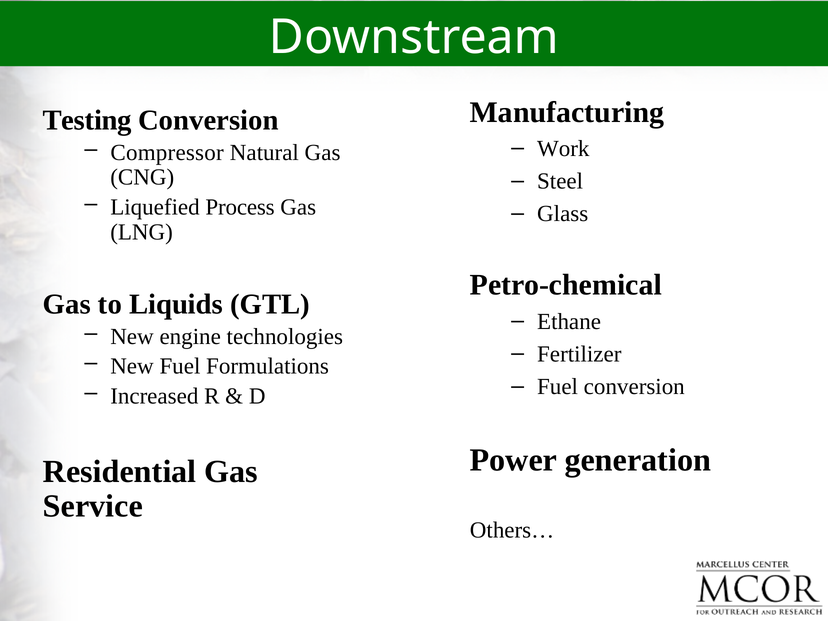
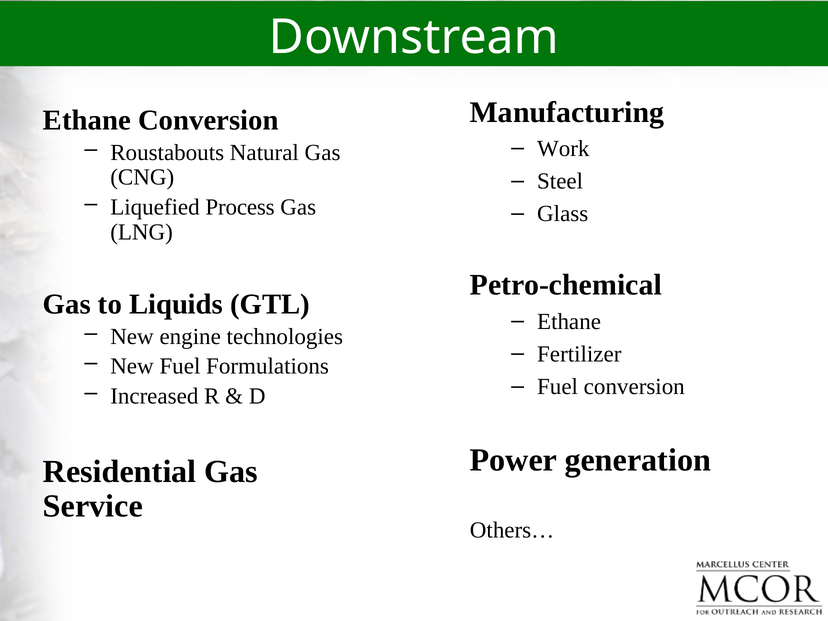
Testing at (87, 120): Testing -> Ethane
Compressor: Compressor -> Roustabouts
